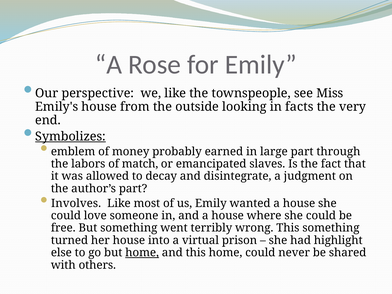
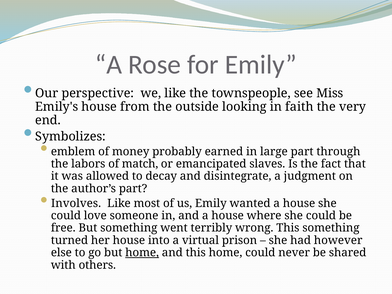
facts: facts -> faith
Symbolizes underline: present -> none
highlight: highlight -> however
